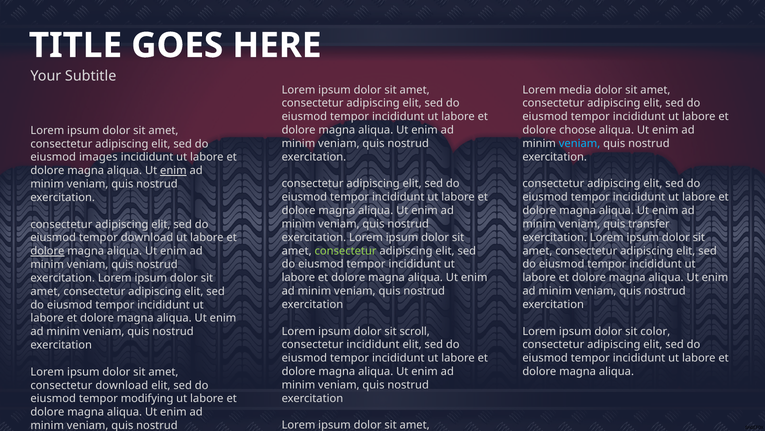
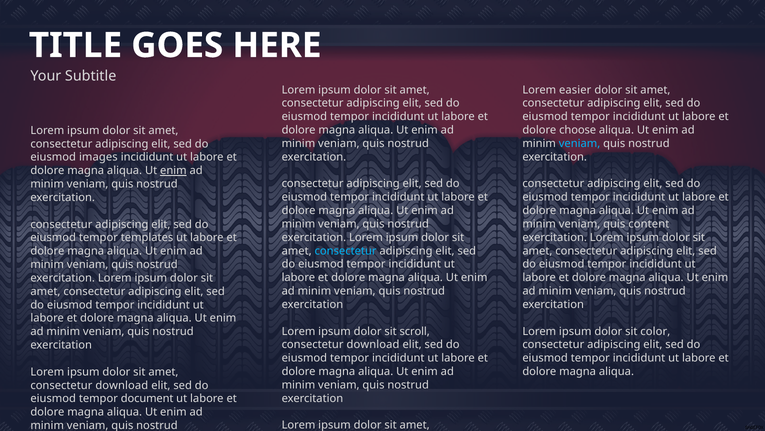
media: media -> easier
transfer: transfer -> content
tempor download: download -> templates
consectetur at (346, 250) colour: light green -> light blue
dolore at (47, 251) underline: present -> none
incididunt at (373, 344): incididunt -> download
modifying: modifying -> document
